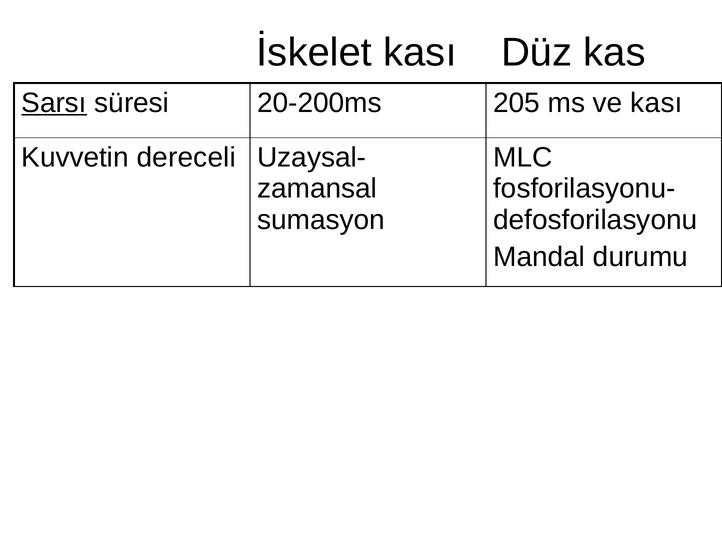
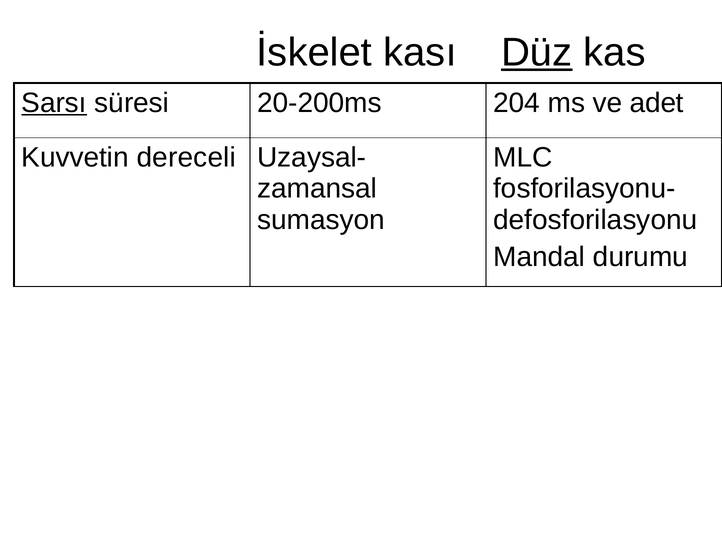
Düz underline: none -> present
205: 205 -> 204
ve kası: kası -> adet
